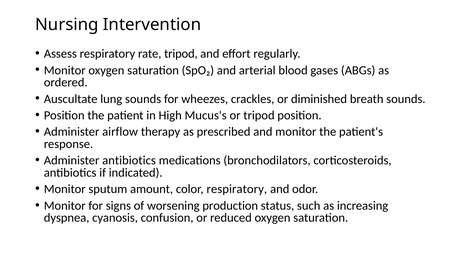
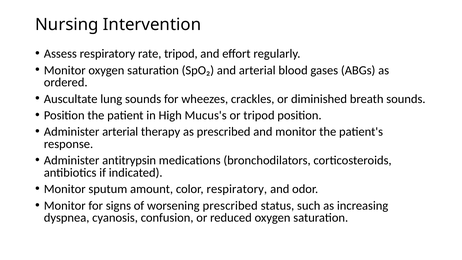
Administer airflow: airflow -> arterial
Administer antibiotics: antibiotics -> antitrypsin
worsening production: production -> prescribed
